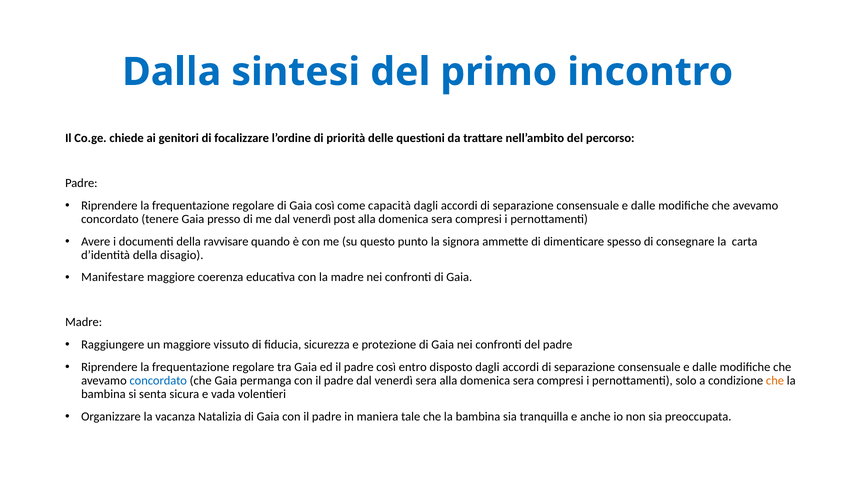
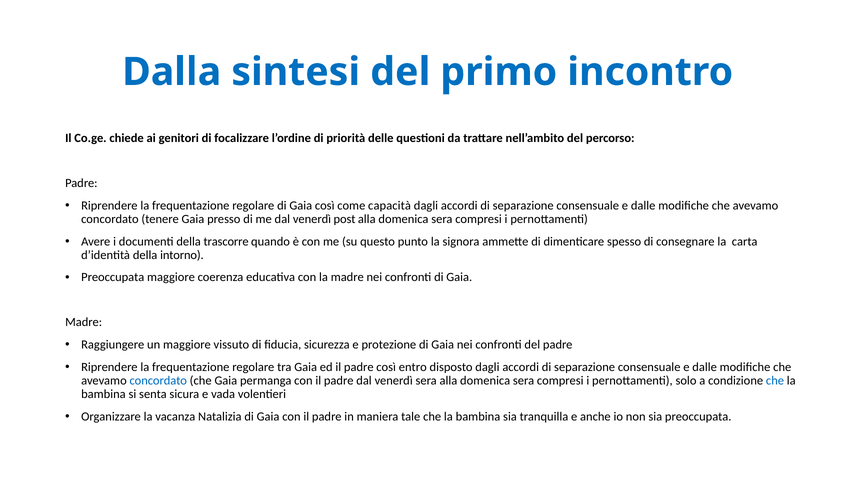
ravvisare: ravvisare -> trascorre
disagio: disagio -> intorno
Manifestare at (113, 277): Manifestare -> Preoccupata
che at (775, 380) colour: orange -> blue
